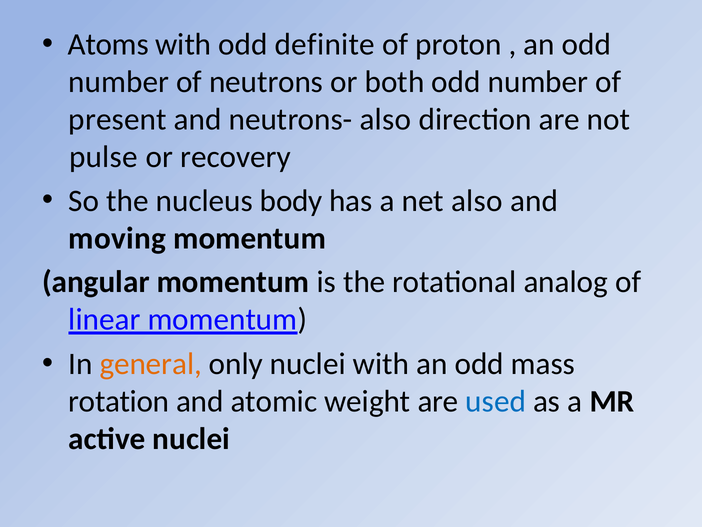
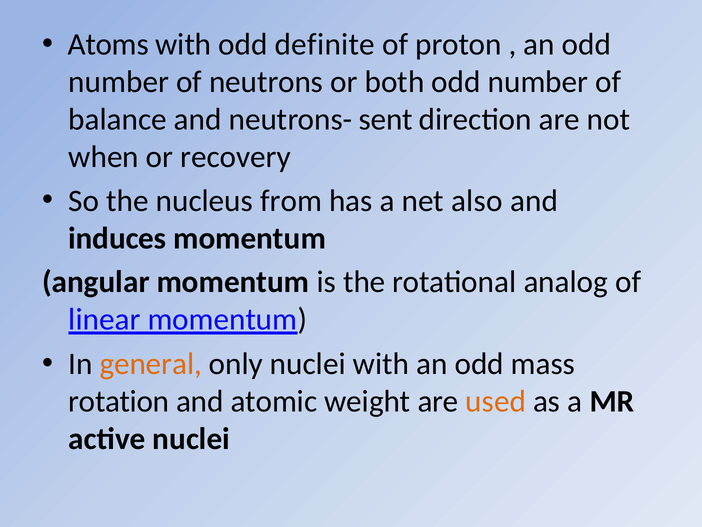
present: present -> balance
neutrons- also: also -> sent
pulse: pulse -> when
body: body -> from
moving: moving -> induces
used colour: blue -> orange
